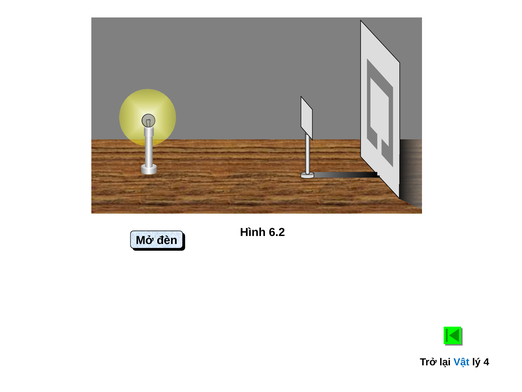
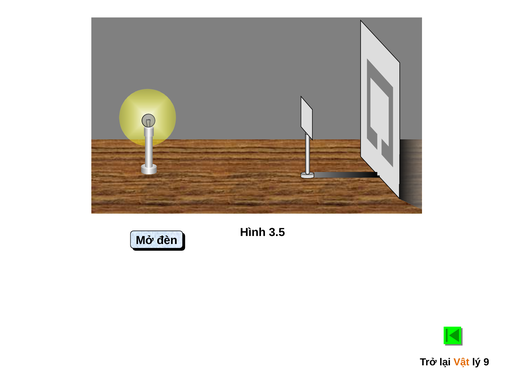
6.2: 6.2 -> 3.5
Vật colour: blue -> orange
4: 4 -> 9
